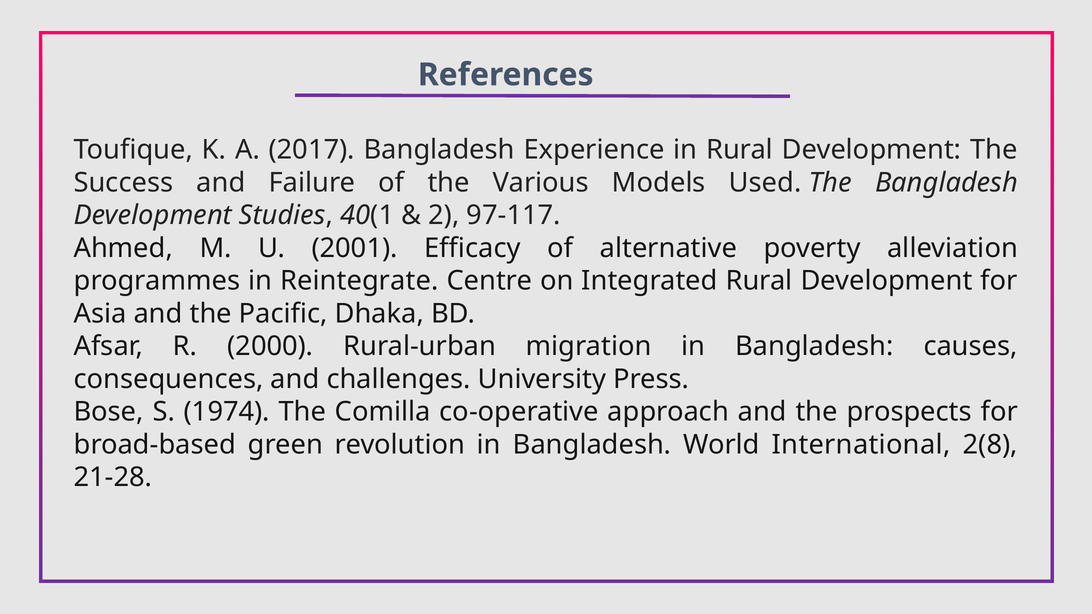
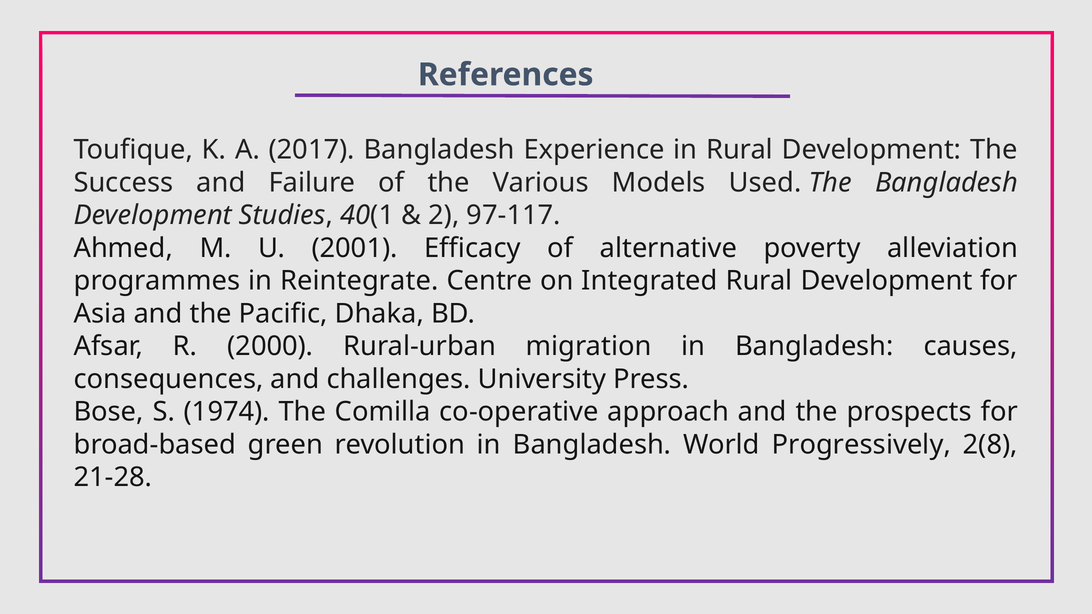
International: International -> Progressively
